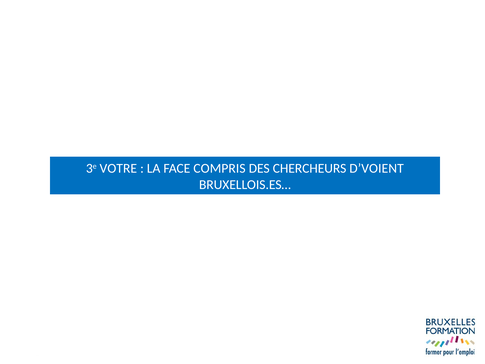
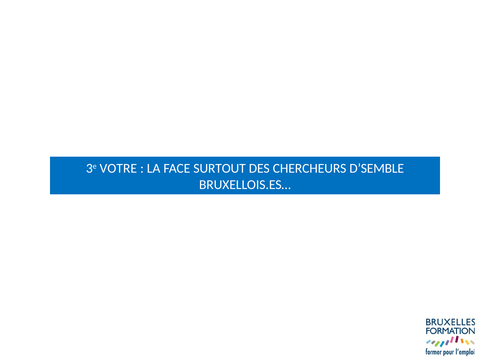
COMPRIS: COMPRIS -> SURTOUT
D’VOIENT: D’VOIENT -> D’SEMBLE
